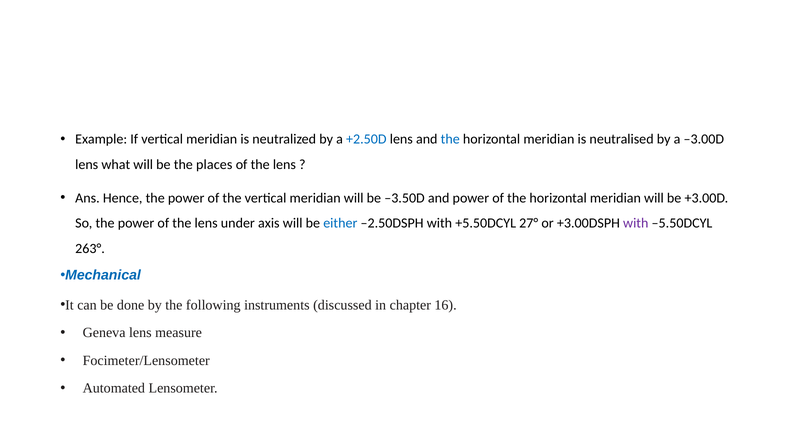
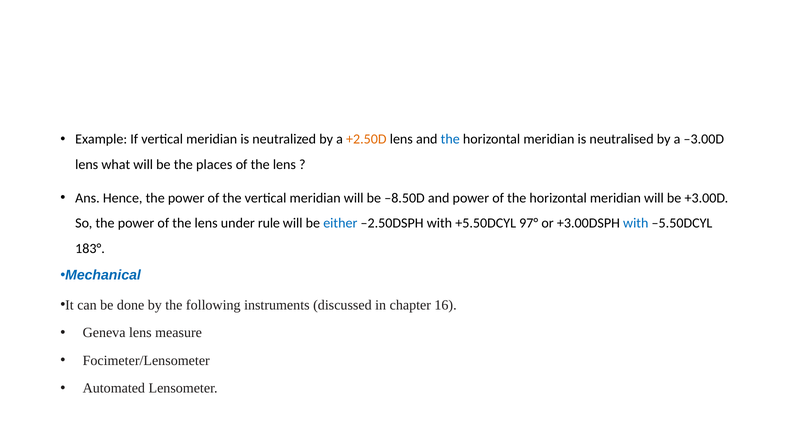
+2.50D colour: blue -> orange
–3.50D: –3.50D -> –8.50D
axis: axis -> rule
27°: 27° -> 97°
with at (636, 223) colour: purple -> blue
263°: 263° -> 183°
